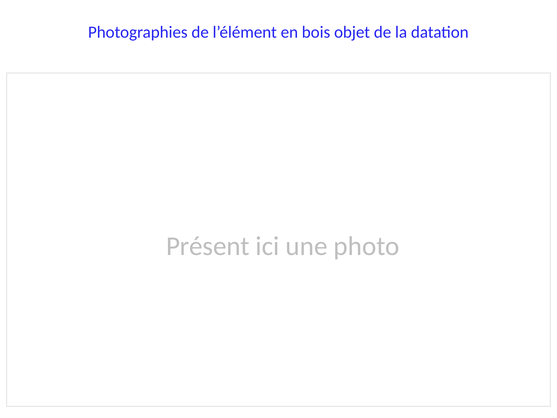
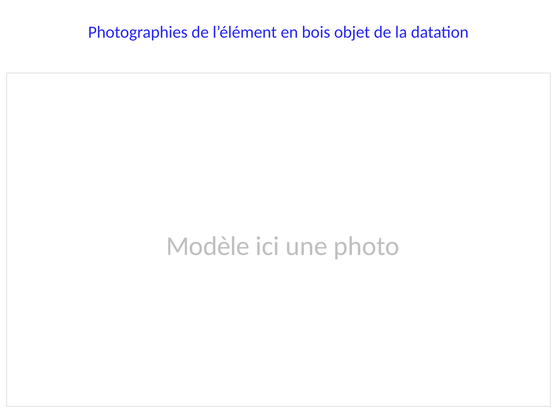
Présent: Présent -> Modèle
